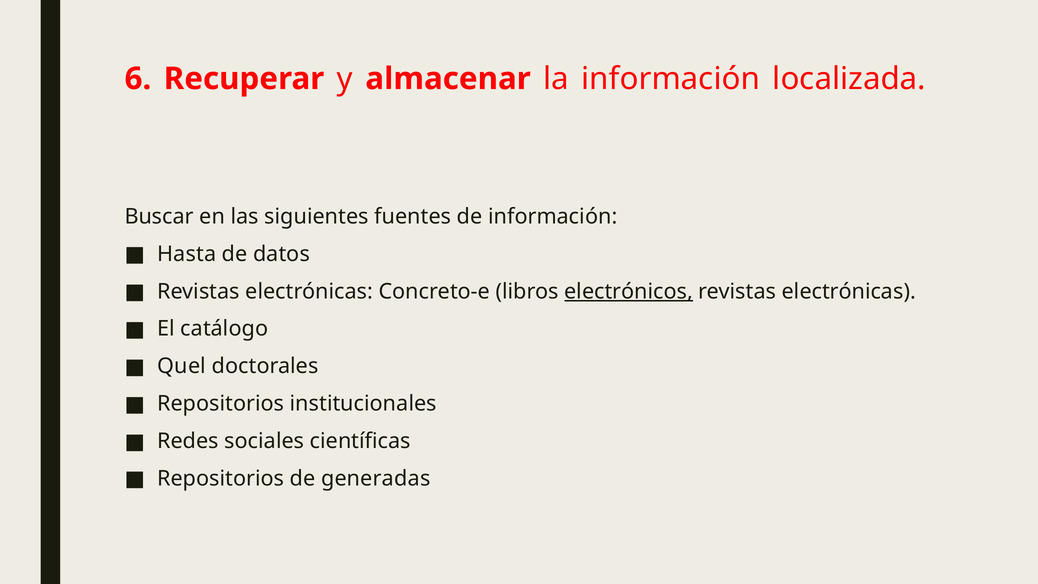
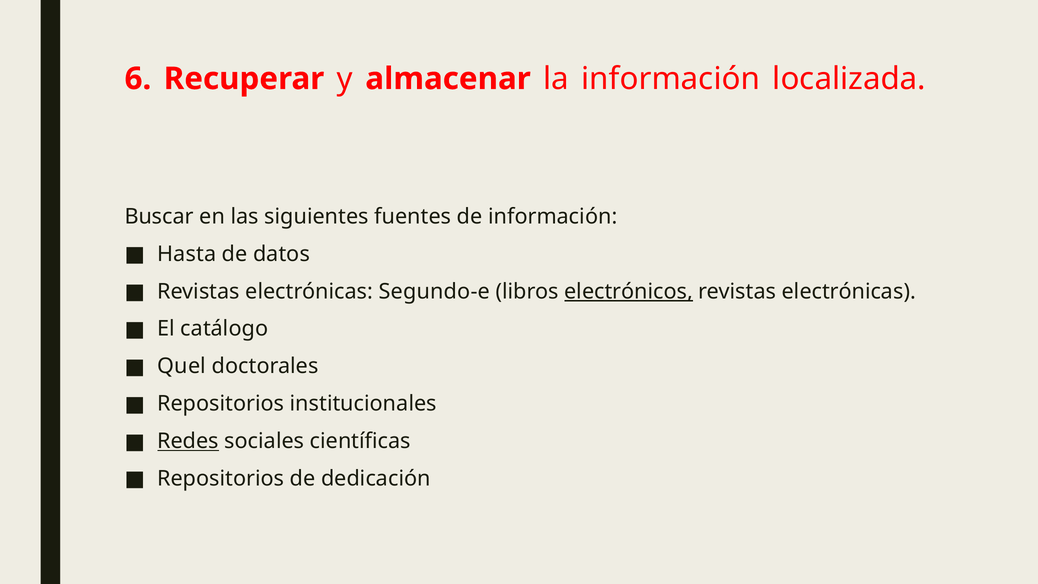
Concreto-e: Concreto-e -> Segundo-e
Redes underline: none -> present
generadas: generadas -> dedicación
